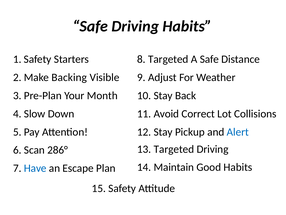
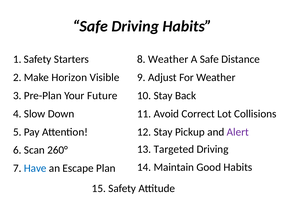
8 Targeted: Targeted -> Weather
Backing: Backing -> Horizon
Month: Month -> Future
Alert colour: blue -> purple
286°: 286° -> 260°
